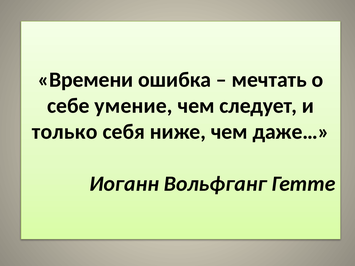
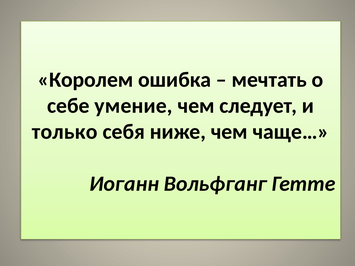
Времени: Времени -> Королем
даже…: даже… -> чаще…
